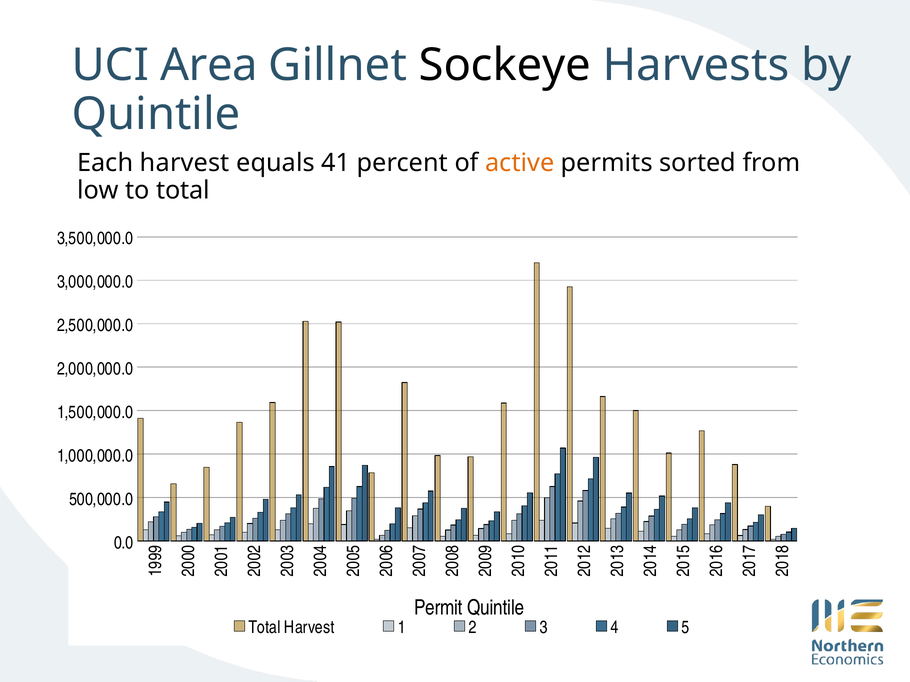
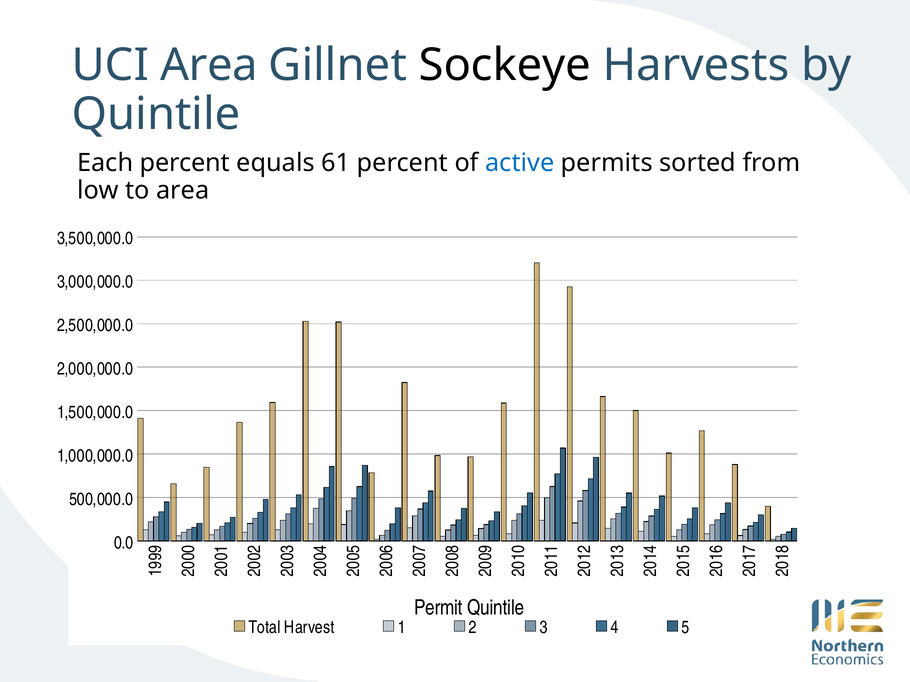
Each harvest: harvest -> percent
41: 41 -> 61
active colour: orange -> blue
to total: total -> area
